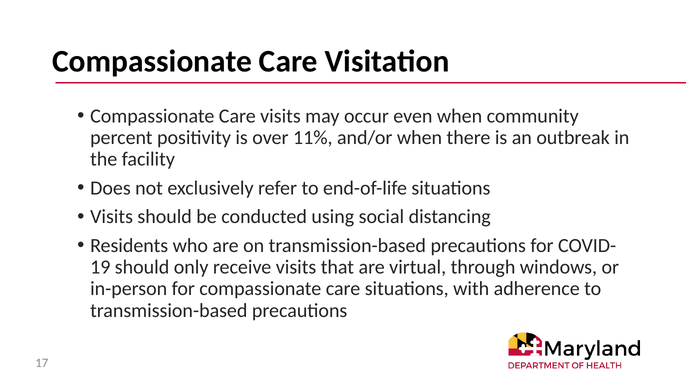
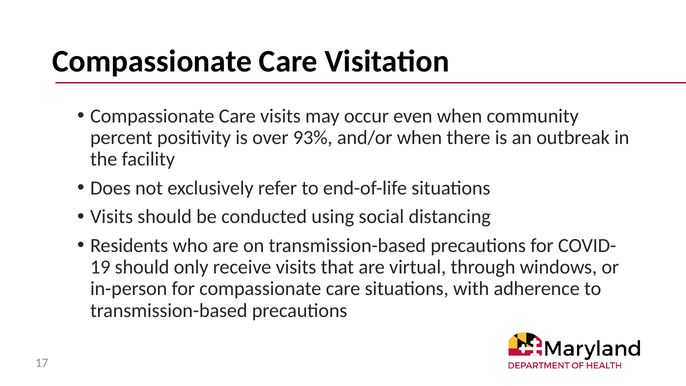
11%: 11% -> 93%
